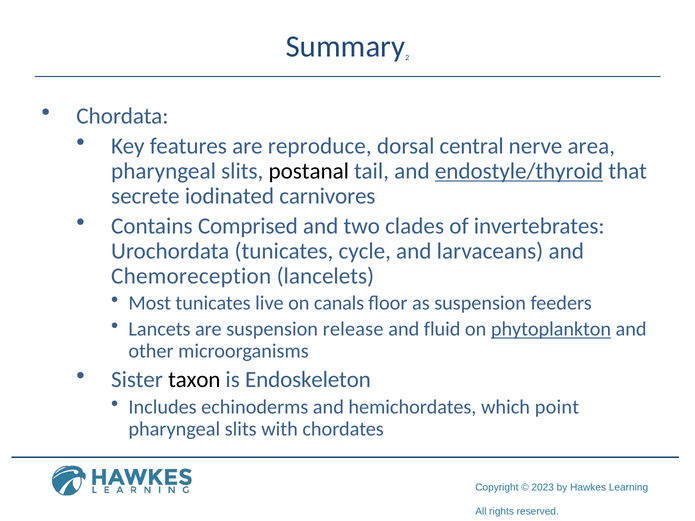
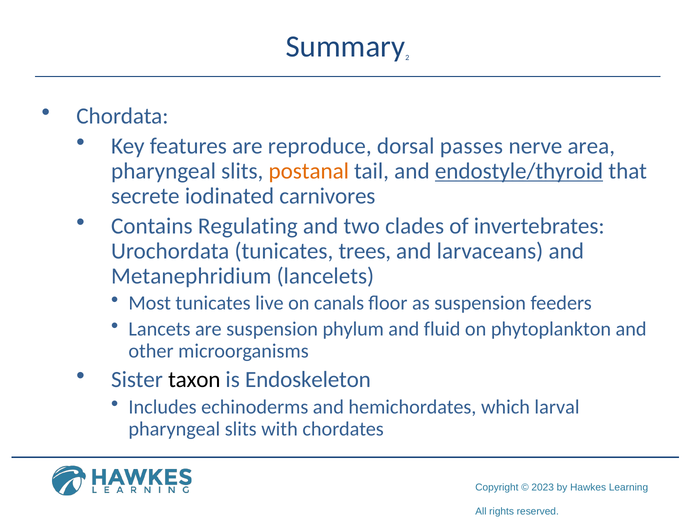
central: central -> passes
postanal colour: black -> orange
Comprised: Comprised -> Regulating
cycle: cycle -> trees
Chemoreception: Chemoreception -> Metanephridium
release: release -> phylum
phytoplankton underline: present -> none
point: point -> larval
